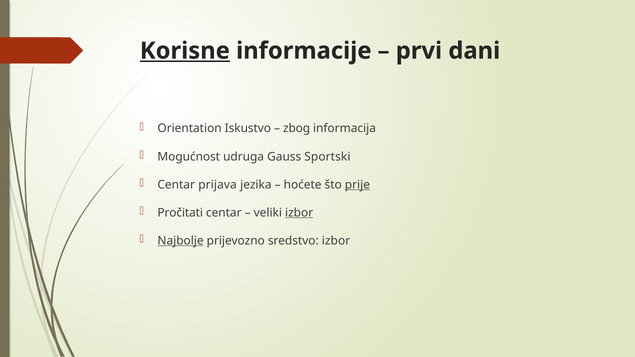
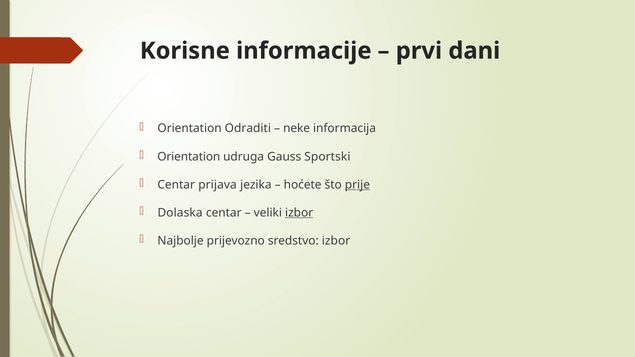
Korisne underline: present -> none
Iskustvo: Iskustvo -> Odraditi
zbog: zbog -> neke
Mogućnost at (189, 157): Mogućnost -> Orientation
Pročitati: Pročitati -> Dolaska
Najbolje underline: present -> none
